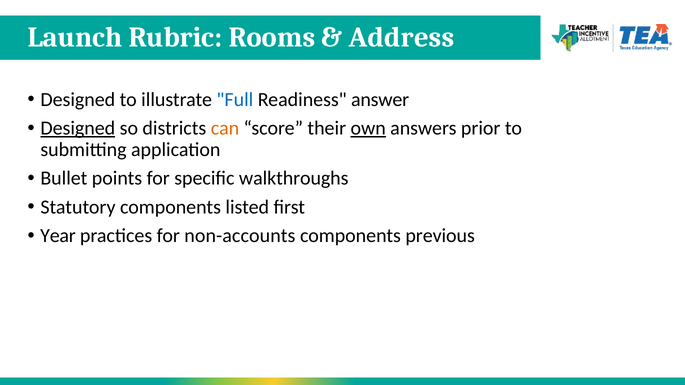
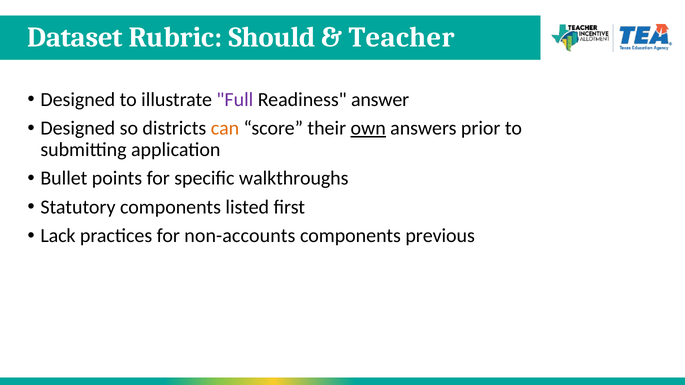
Launch: Launch -> Dataset
Rooms: Rooms -> Should
Address: Address -> Teacher
Full colour: blue -> purple
Designed at (78, 128) underline: present -> none
Year: Year -> Lack
